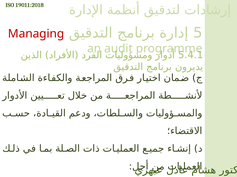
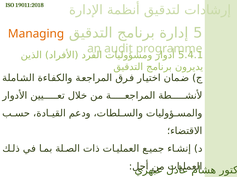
Managing colour: red -> orange
